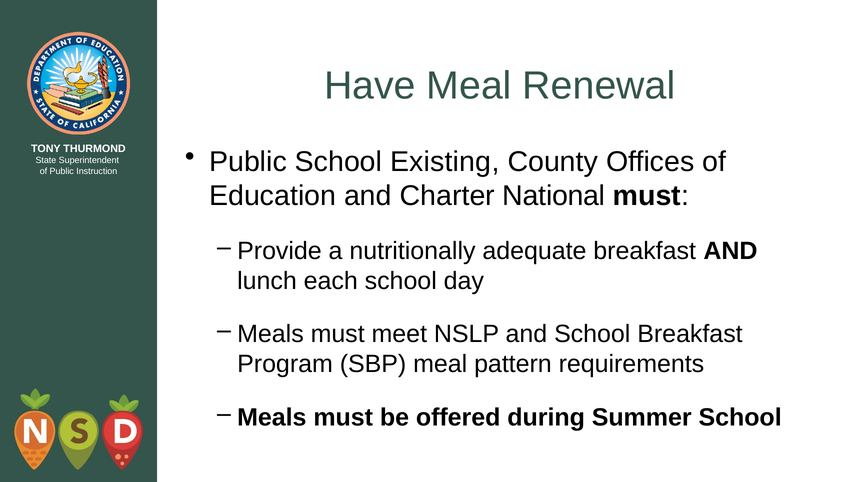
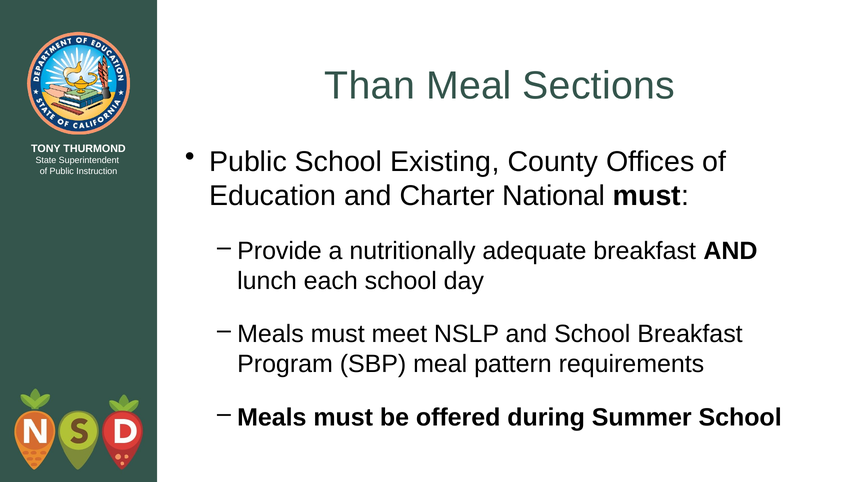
Have: Have -> Than
Renewal: Renewal -> Sections
